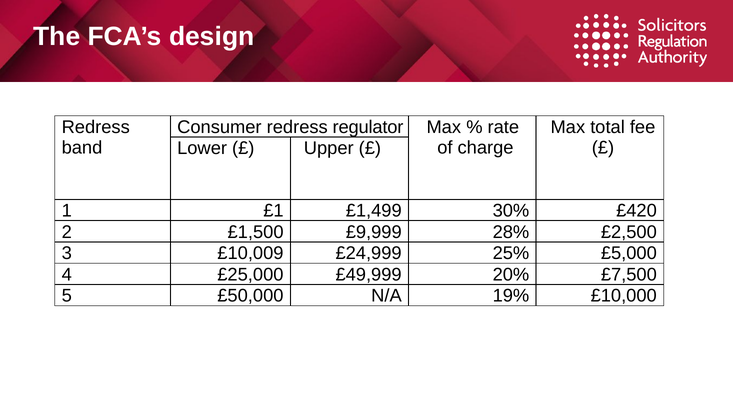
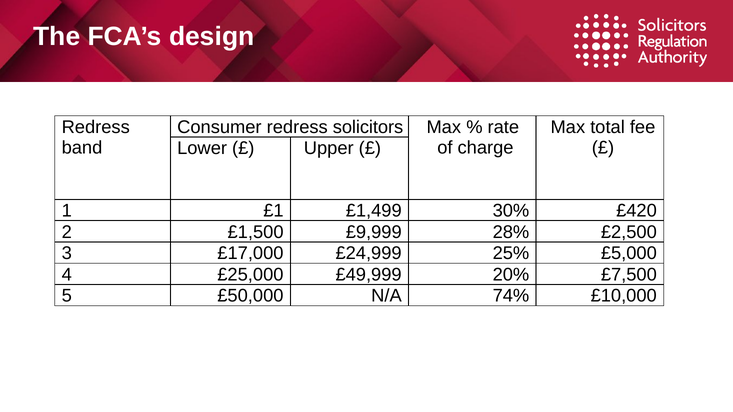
regulator: regulator -> solicitors
£10,009: £10,009 -> £17,000
19%: 19% -> 74%
